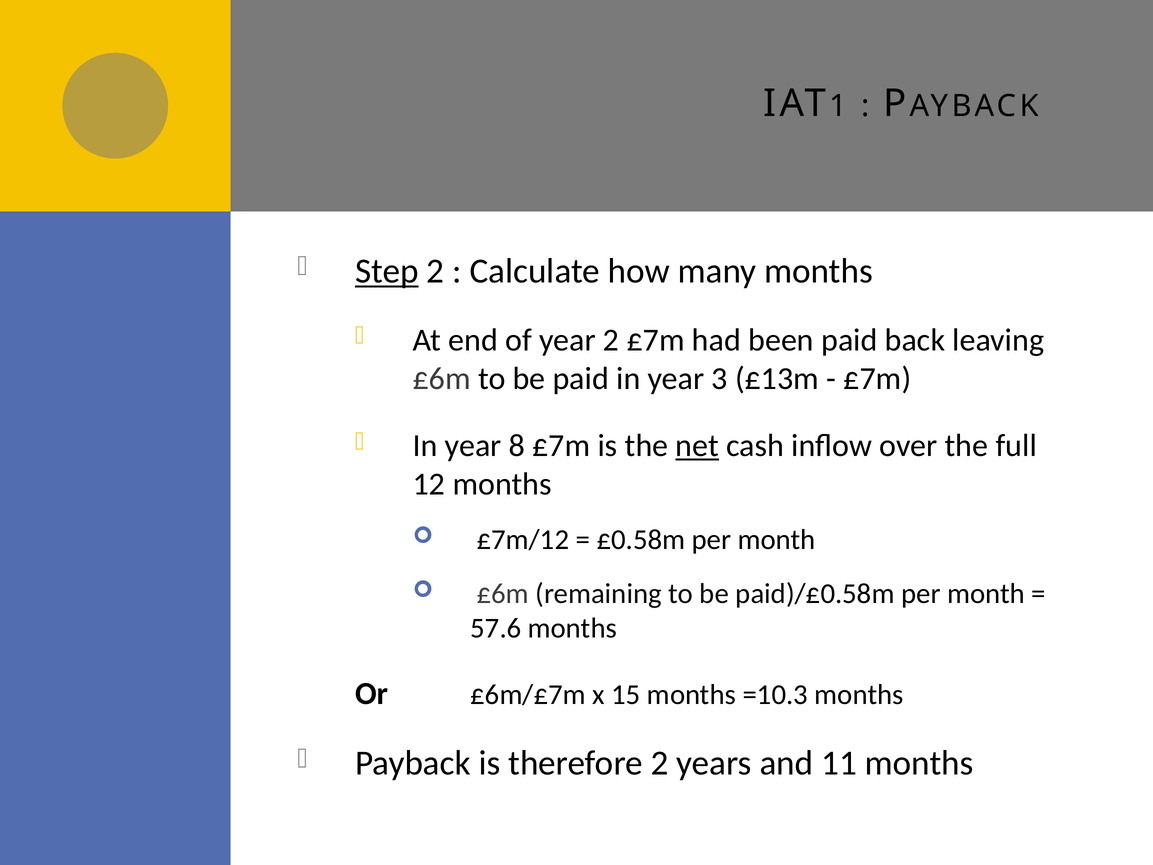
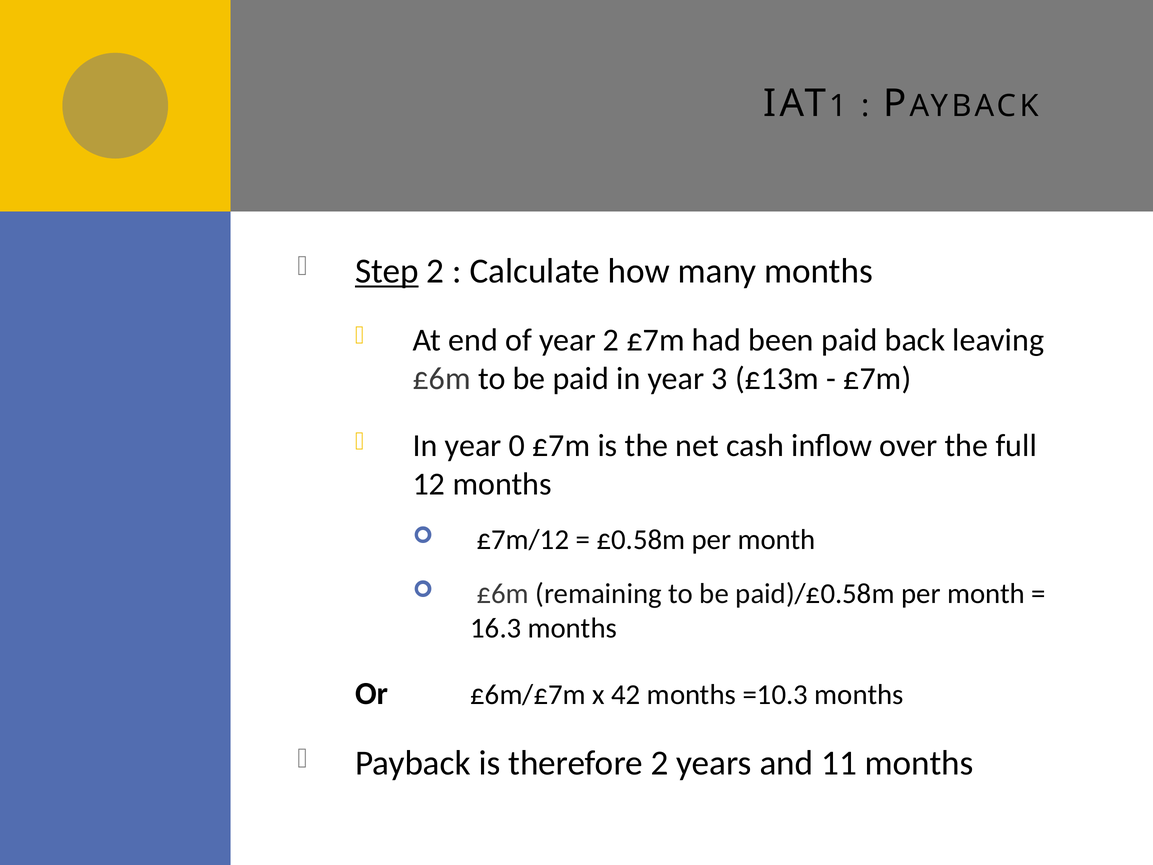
8: 8 -> 0
net underline: present -> none
57.6: 57.6 -> 16.3
15: 15 -> 42
